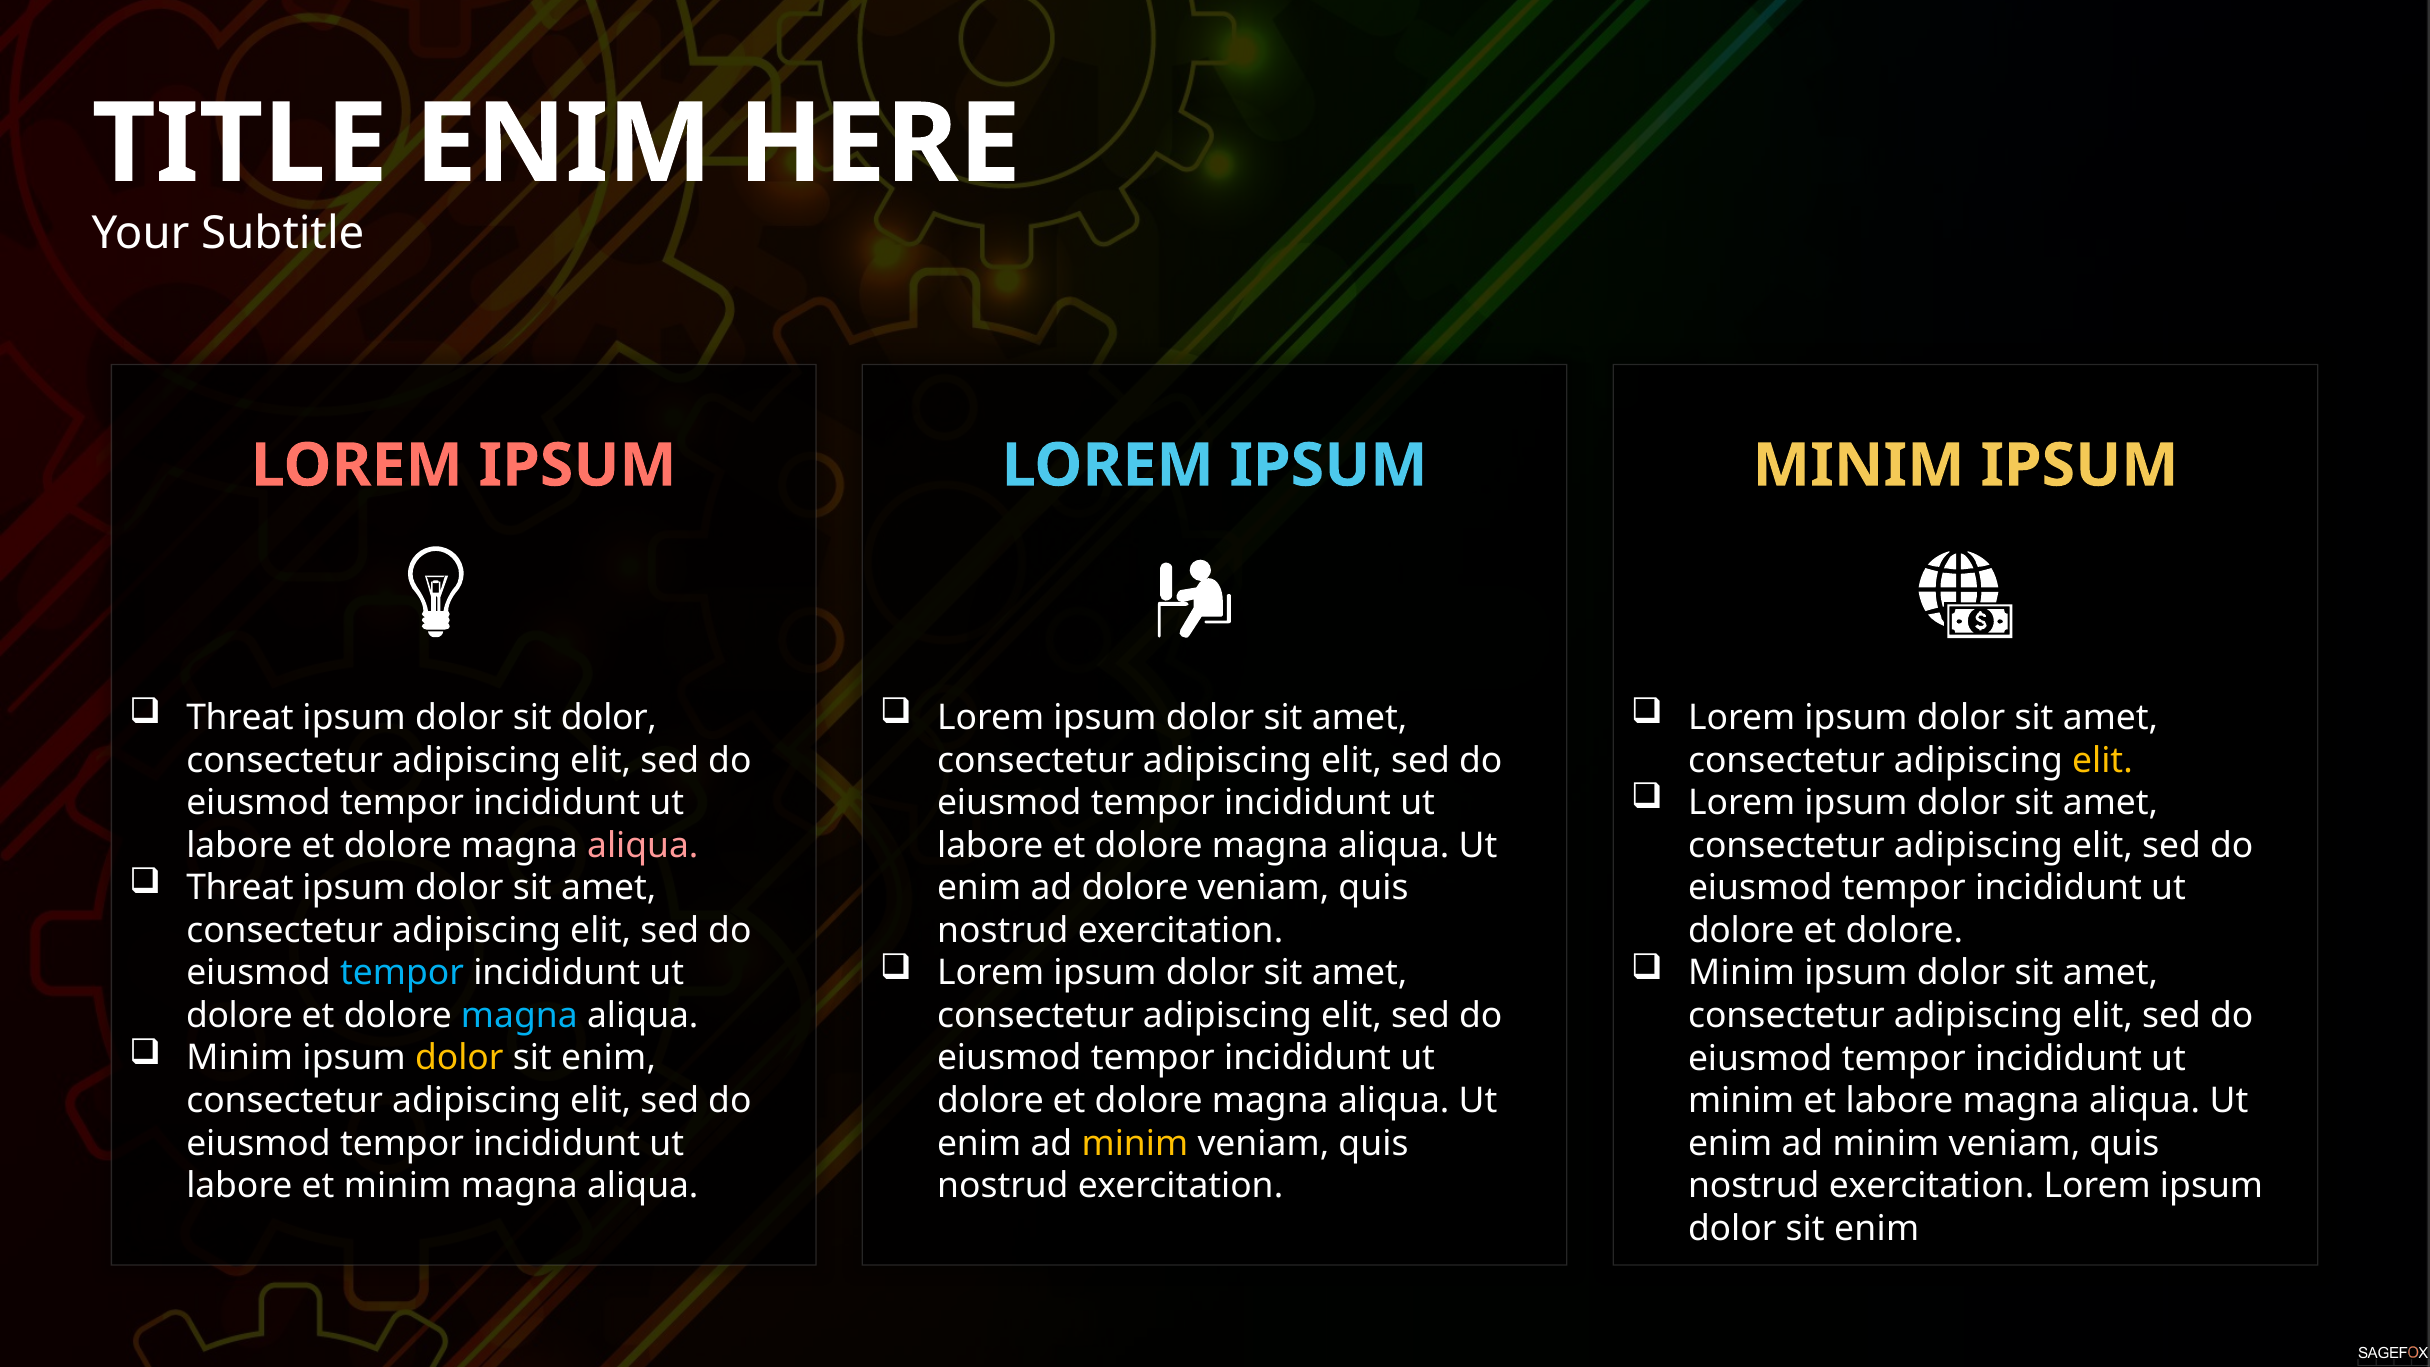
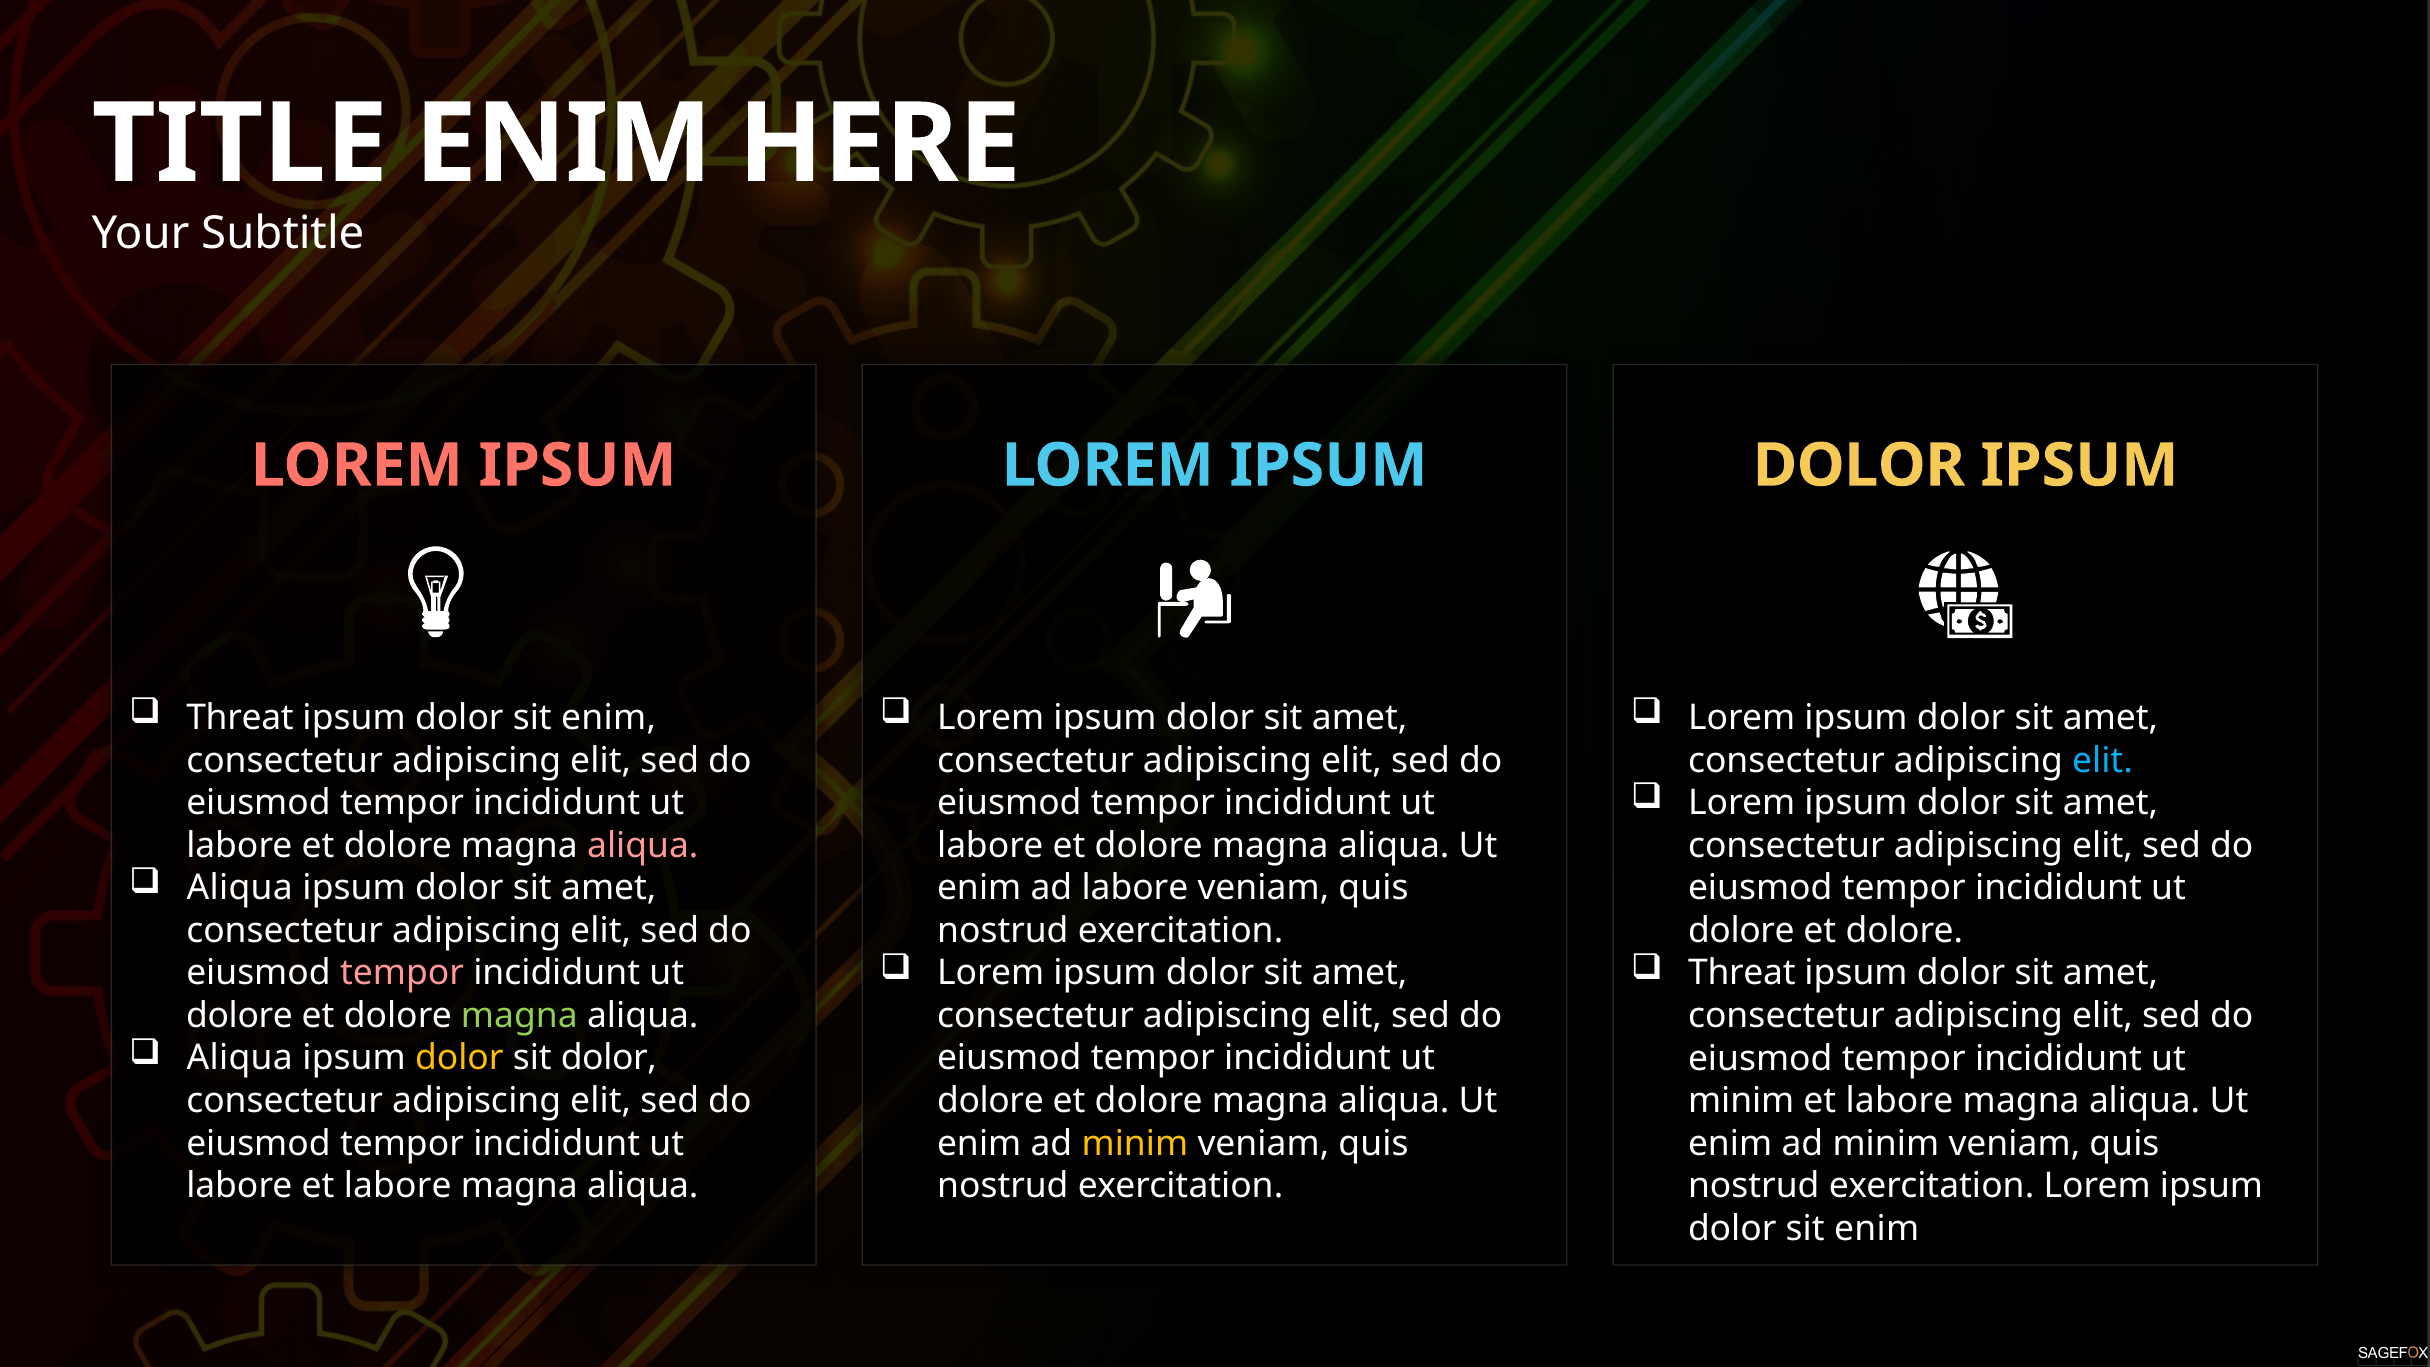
MINIM at (1859, 466): MINIM -> DOLOR
dolor at (609, 718): dolor -> enim
elit at (2102, 760) colour: yellow -> light blue
Threat at (240, 888): Threat -> Aliqua
ad dolore: dolore -> labore
Minim at (1742, 973): Minim -> Threat
tempor at (402, 973) colour: light blue -> pink
magna at (519, 1016) colour: light blue -> light green
Minim at (240, 1058): Minim -> Aliqua
enim at (609, 1058): enim -> dolor
labore et minim: minim -> labore
